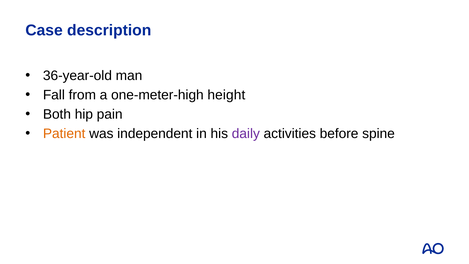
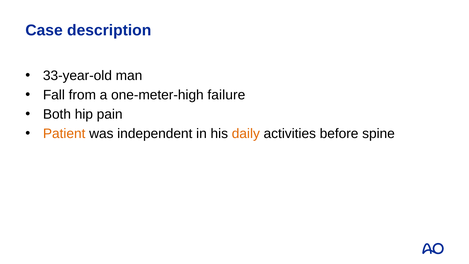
36-year-old: 36-year-old -> 33-year-old
height: height -> failure
daily colour: purple -> orange
